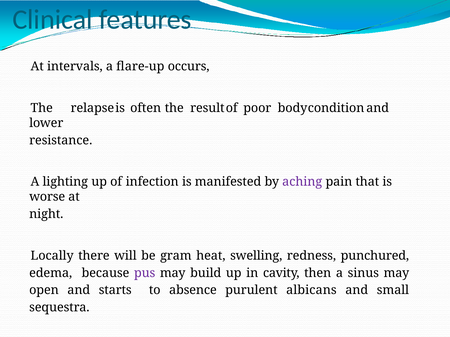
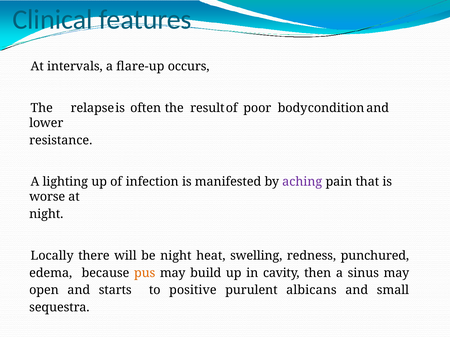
be gram: gram -> night
pus colour: purple -> orange
absence: absence -> positive
